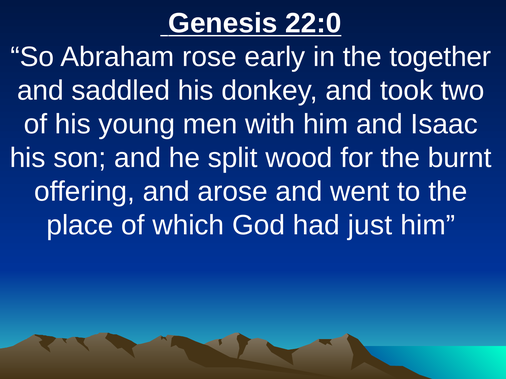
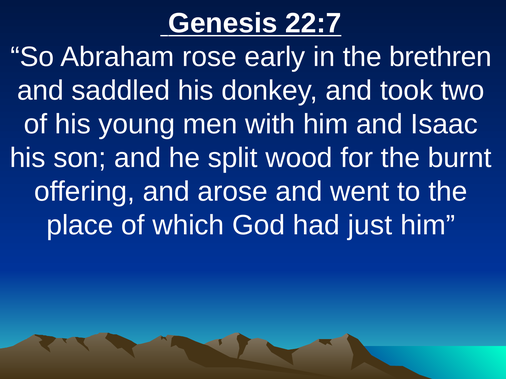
22:0: 22:0 -> 22:7
together: together -> brethren
